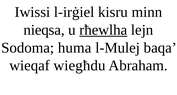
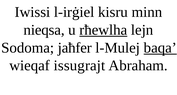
huma: huma -> jaħfer
baqa underline: none -> present
wiegħdu: wiegħdu -> issugrajt
